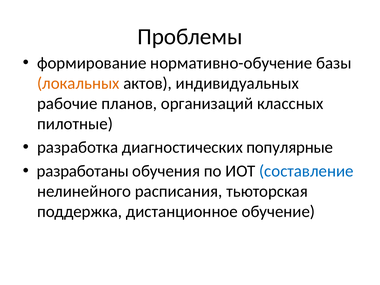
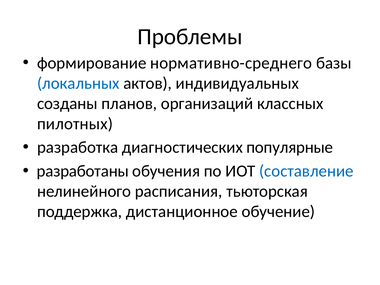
нормативно-обучение: нормативно-обучение -> нормативно-среднего
локальных colour: orange -> blue
рабочие: рабочие -> созданы
пилотные: пилотные -> пилотных
